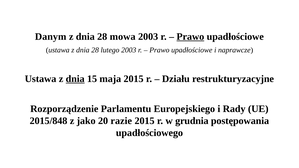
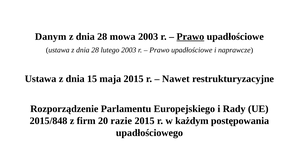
dnia at (75, 79) underline: present -> none
Działu: Działu -> Nawet
jako: jako -> firm
grudnia: grudnia -> każdym
